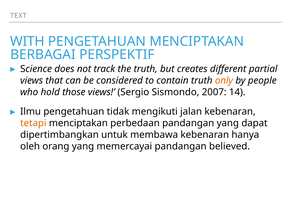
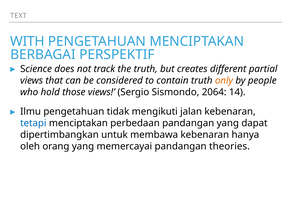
2007: 2007 -> 2064
tetapi colour: orange -> blue
believed: believed -> theories
